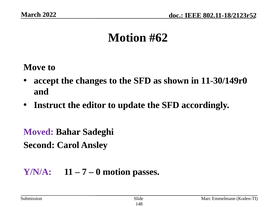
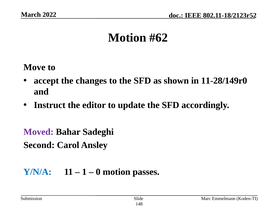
11-30/149r0: 11-30/149r0 -> 11-28/149r0
Y/N/A colour: purple -> blue
7: 7 -> 1
